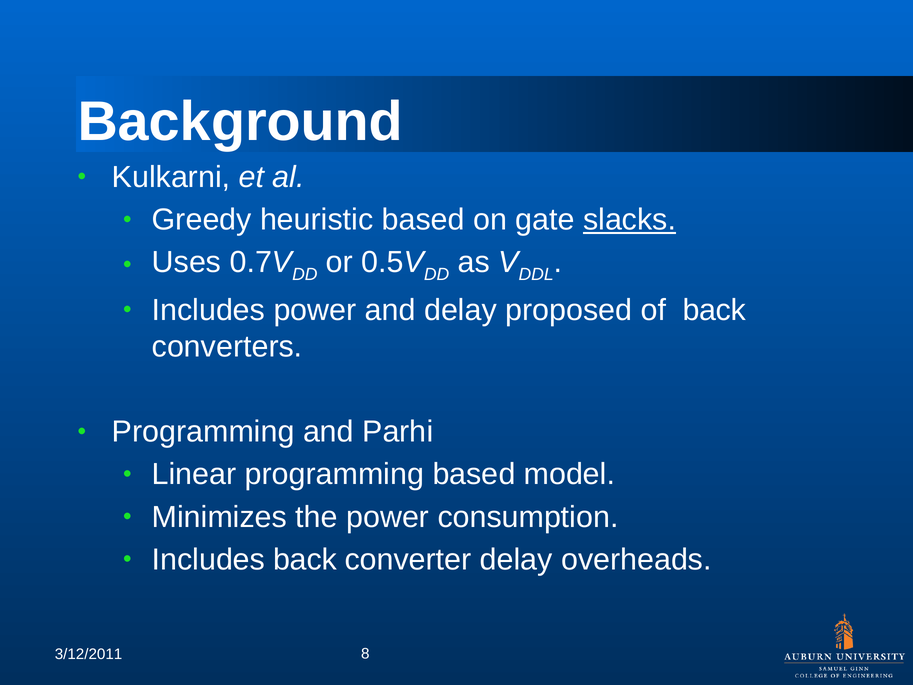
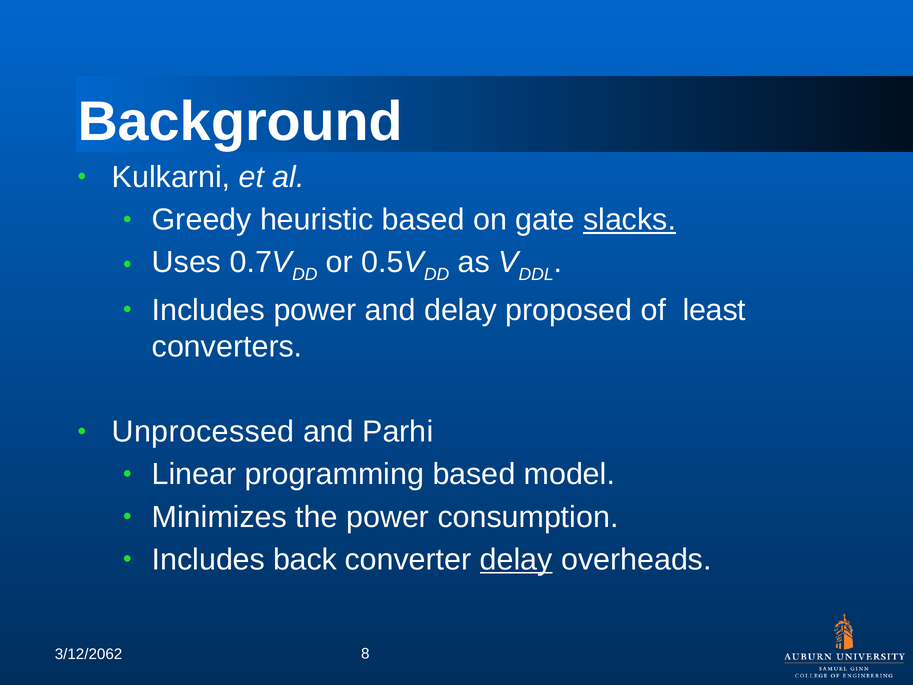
of back: back -> least
Programming at (203, 432): Programming -> Unprocessed
delay at (516, 559) underline: none -> present
3/12/2011: 3/12/2011 -> 3/12/2062
